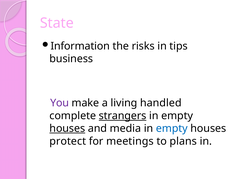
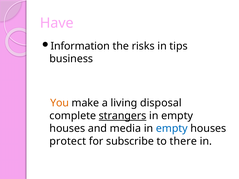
State: State -> Have
You colour: purple -> orange
handled: handled -> disposal
houses at (67, 129) underline: present -> none
meetings: meetings -> subscribe
plans: plans -> there
